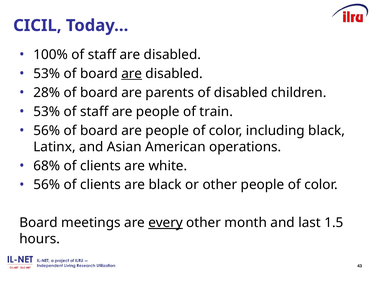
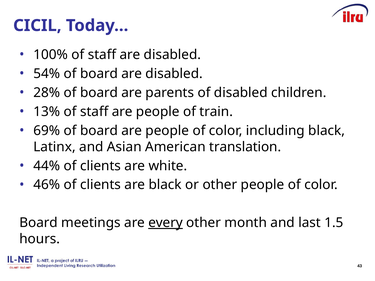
53% at (47, 74): 53% -> 54%
are at (132, 74) underline: present -> none
53% at (47, 112): 53% -> 13%
56% at (47, 131): 56% -> 69%
operations: operations -> translation
68%: 68% -> 44%
56% at (47, 185): 56% -> 46%
